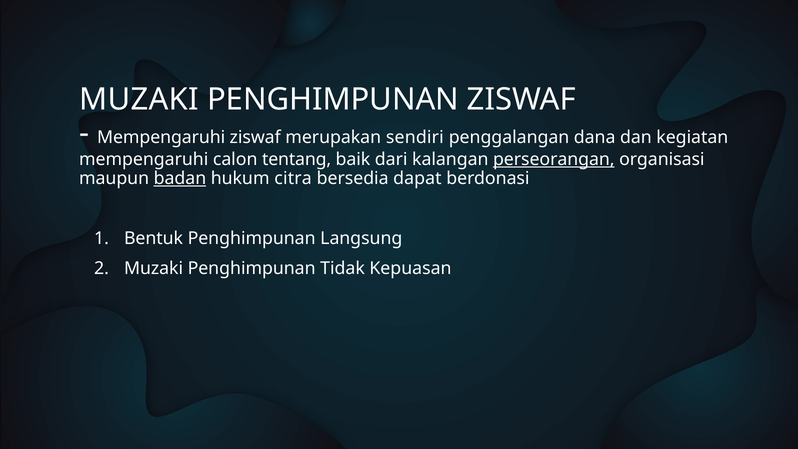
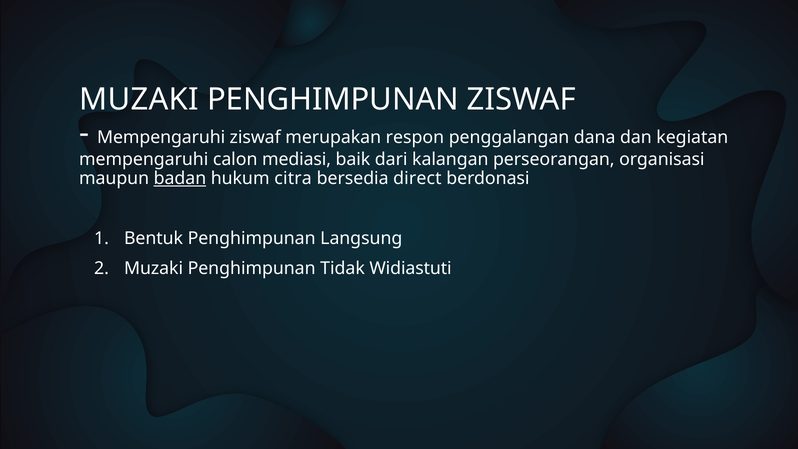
sendiri: sendiri -> respon
tentang: tentang -> mediasi
perseorangan underline: present -> none
dapat: dapat -> direct
Kepuasan: Kepuasan -> Widiastuti
